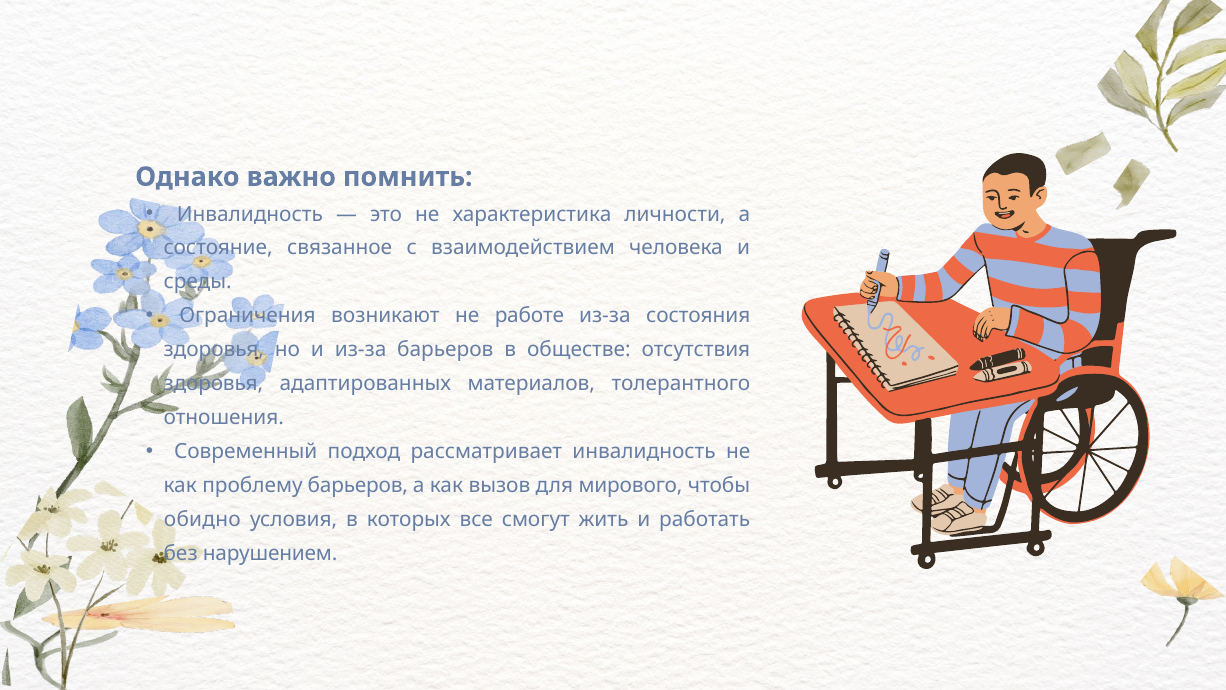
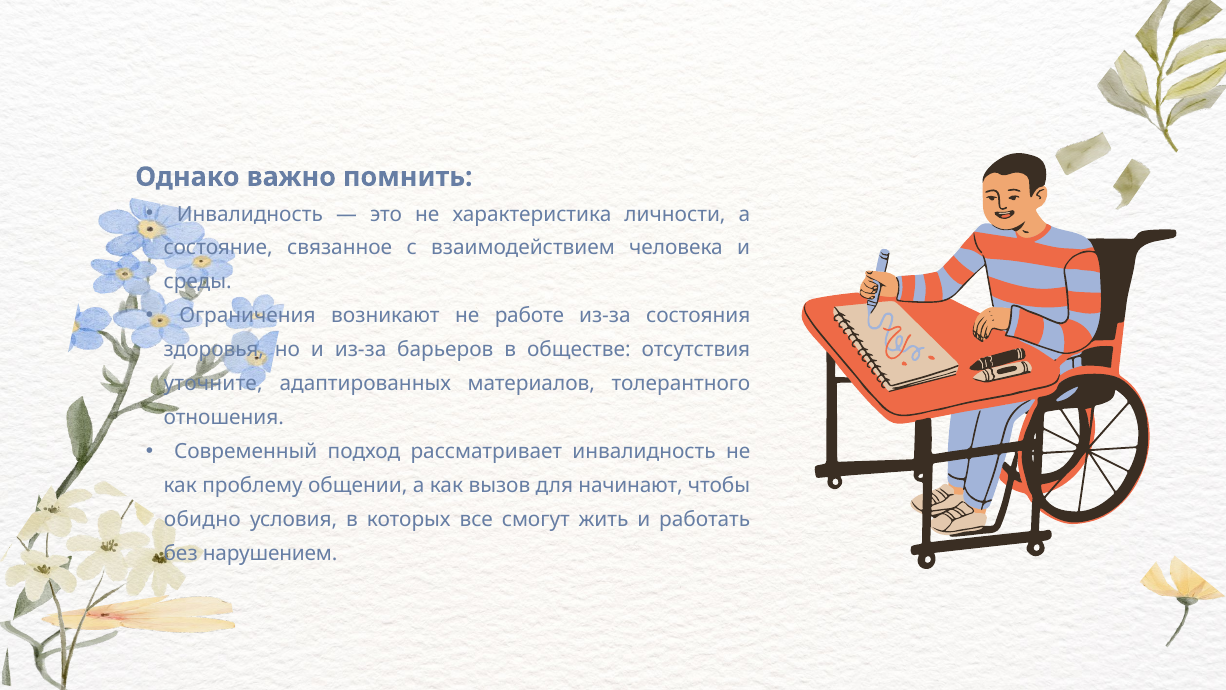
здоровья at (213, 384): здоровья -> уточните
проблему барьеров: барьеров -> общении
мирового: мирового -> начинают
